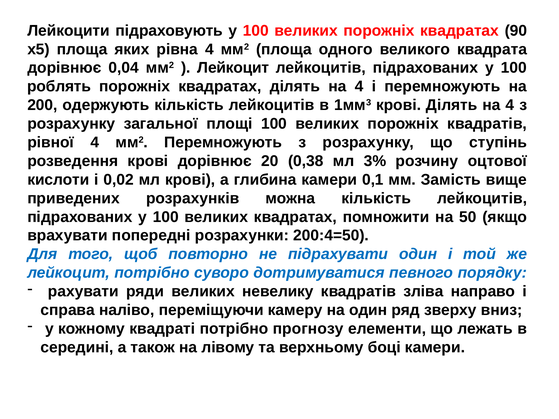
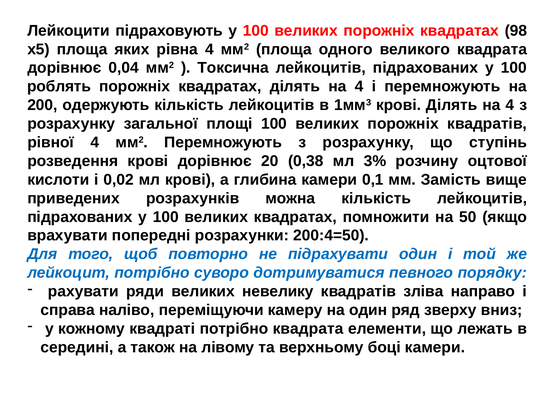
90: 90 -> 98
Лейкоцит at (233, 68): Лейкоцит -> Токсична
потрібно прогнозу: прогнозу -> квадрата
